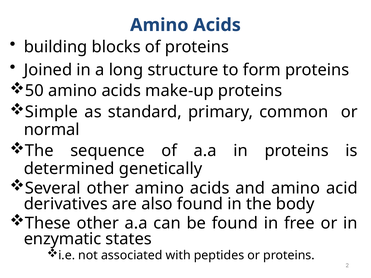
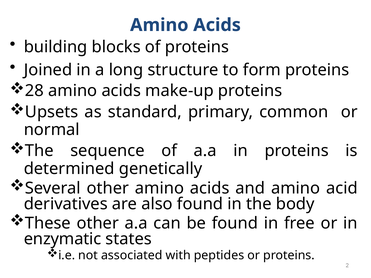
50: 50 -> 28
Simple: Simple -> Upsets
